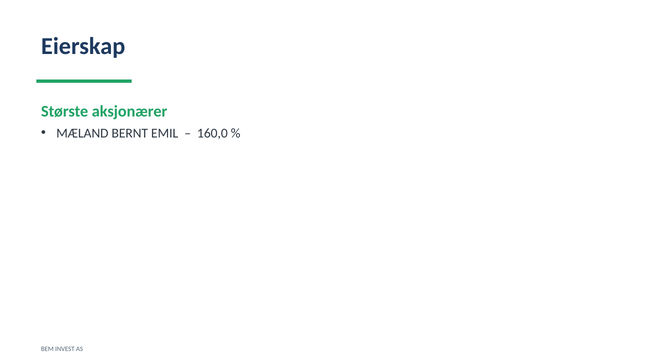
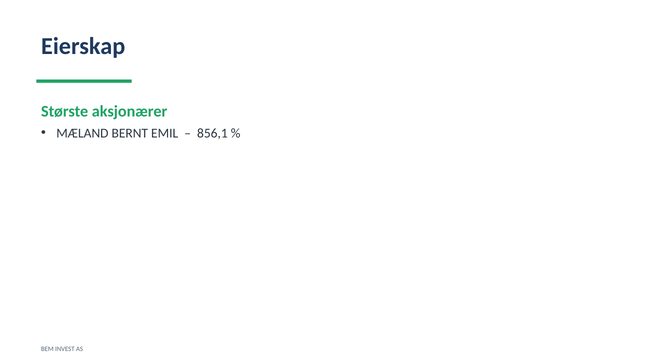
160,0: 160,0 -> 856,1
